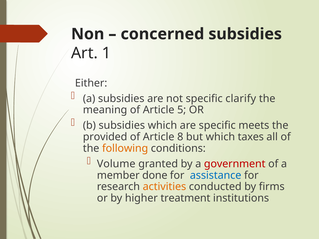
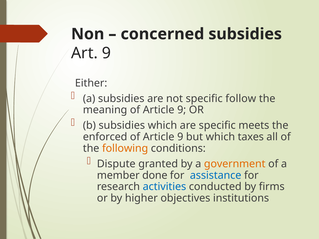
Art 1: 1 -> 9
clarify: clarify -> follow
meaning of Article 5: 5 -> 9
provided: provided -> enforced
8 at (180, 137): 8 -> 9
Volume: Volume -> Dispute
government colour: red -> orange
activities colour: orange -> blue
treatment: treatment -> objectives
